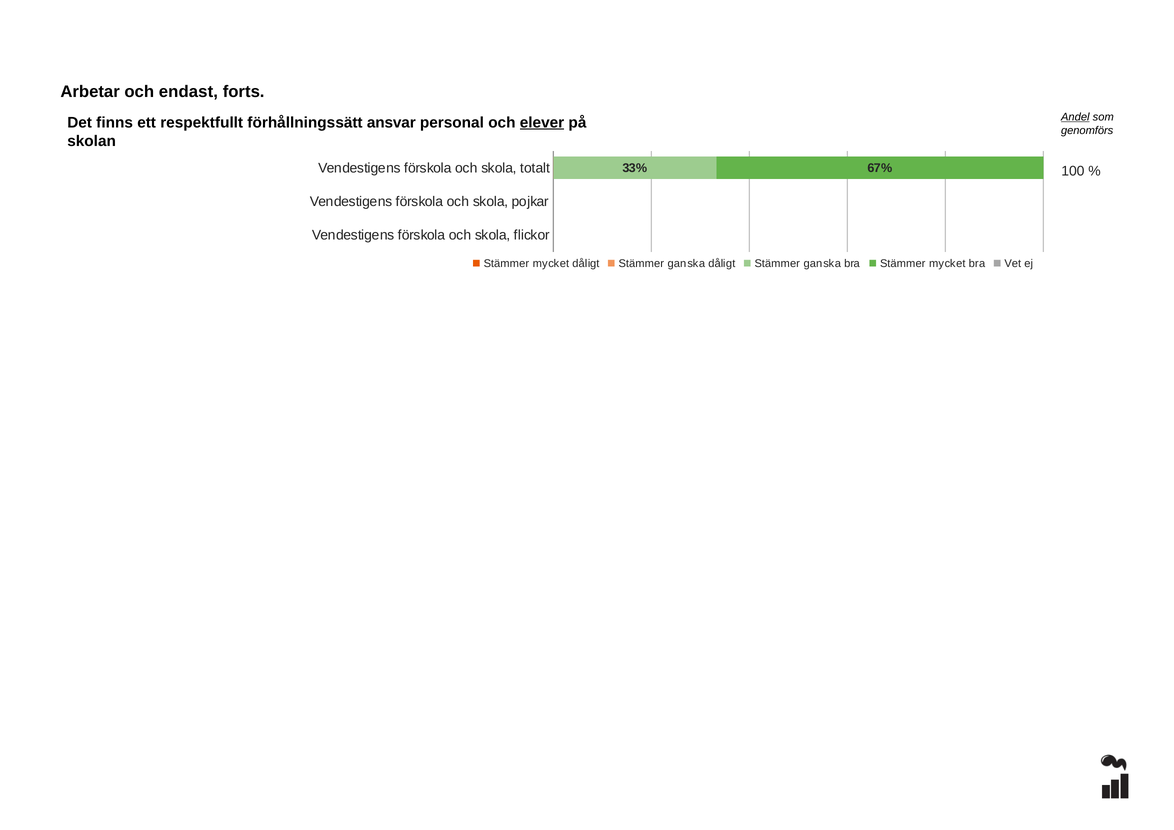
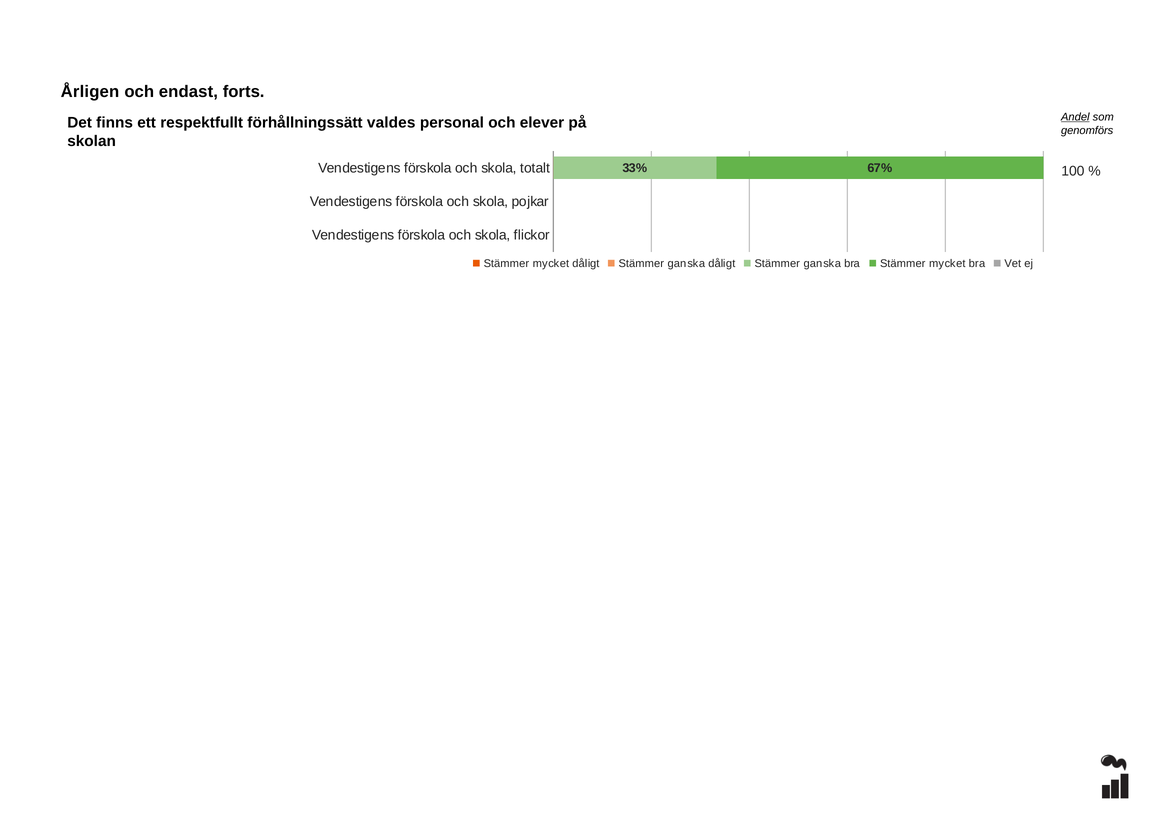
Arbetar: Arbetar -> Årligen
ansvar: ansvar -> valdes
elever underline: present -> none
